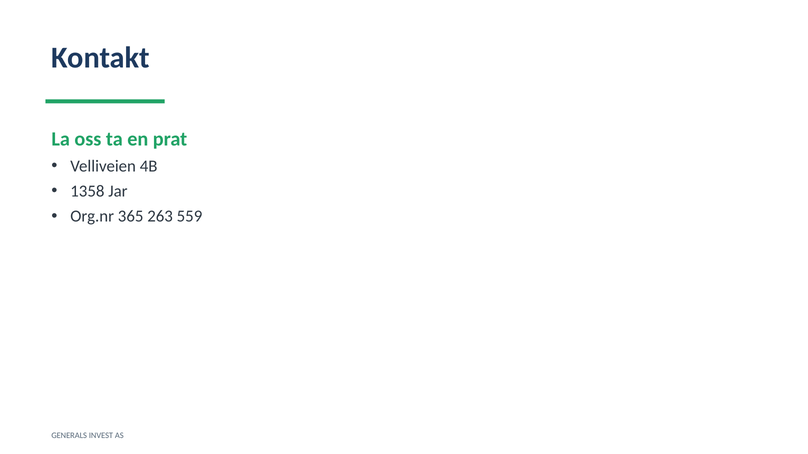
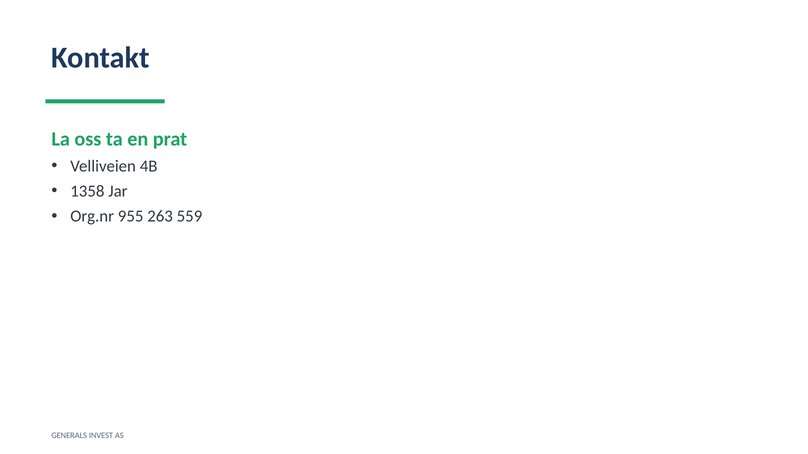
365: 365 -> 955
